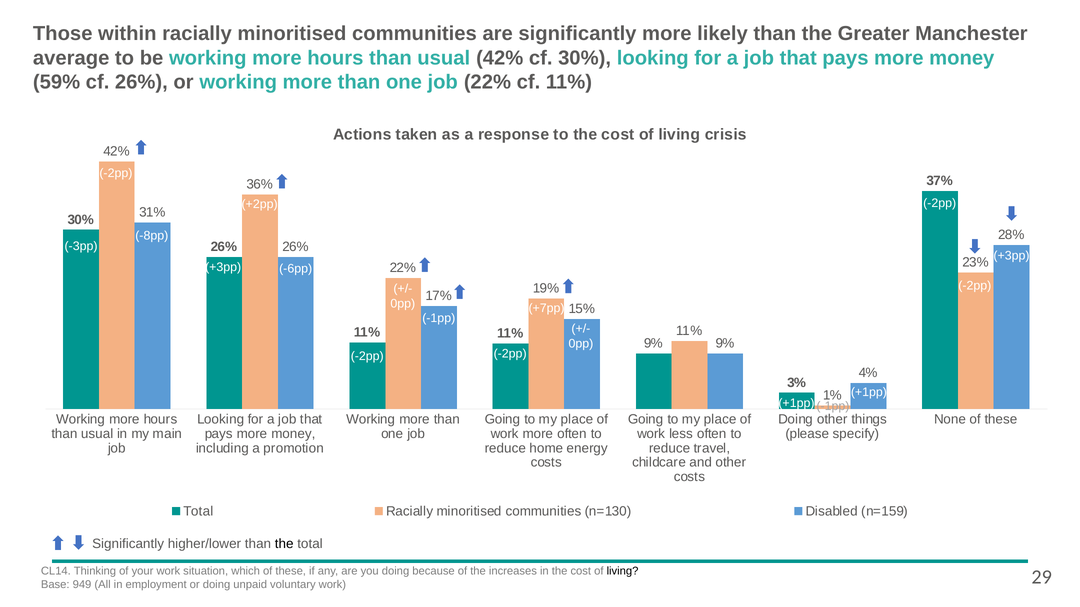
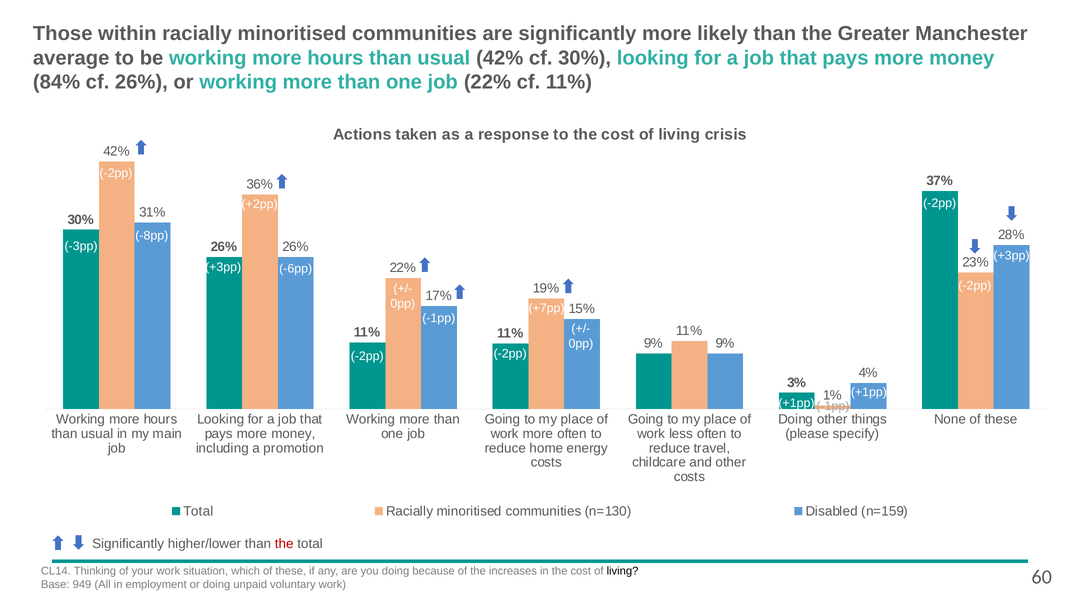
59%: 59% -> 84%
the at (284, 544) colour: black -> red
29: 29 -> 60
